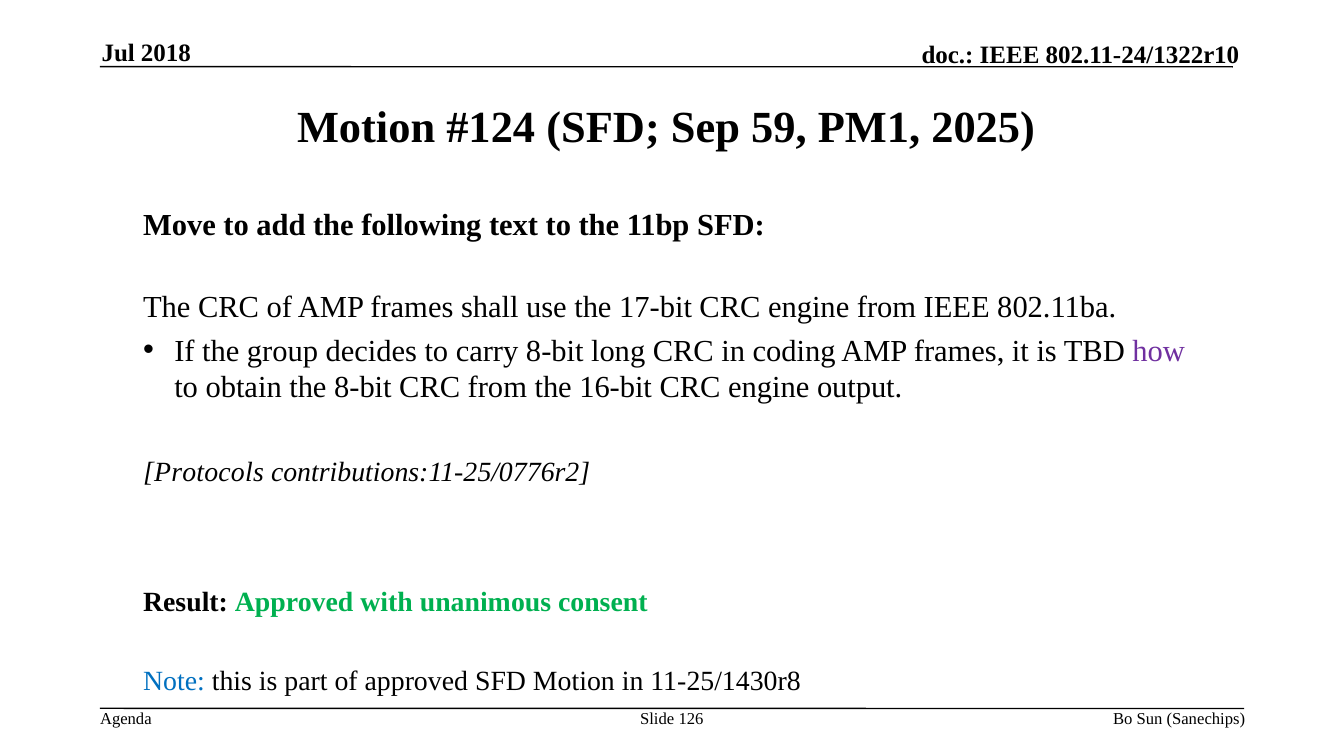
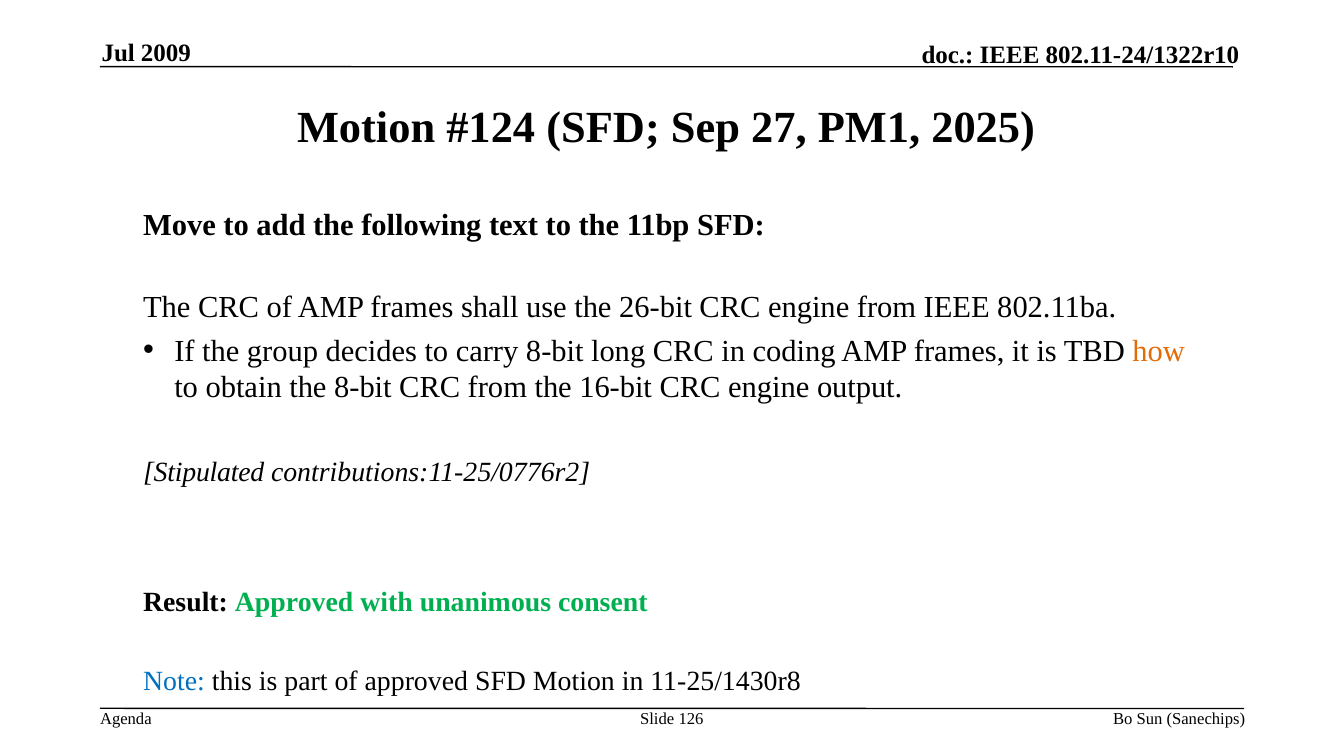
2018: 2018 -> 2009
59: 59 -> 27
17-bit: 17-bit -> 26-bit
how colour: purple -> orange
Protocols: Protocols -> Stipulated
